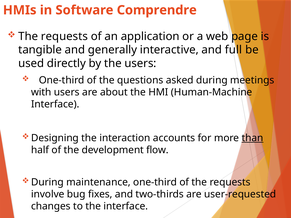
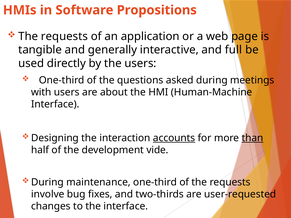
Comprendre: Comprendre -> Propositions
accounts underline: none -> present
flow: flow -> vide
